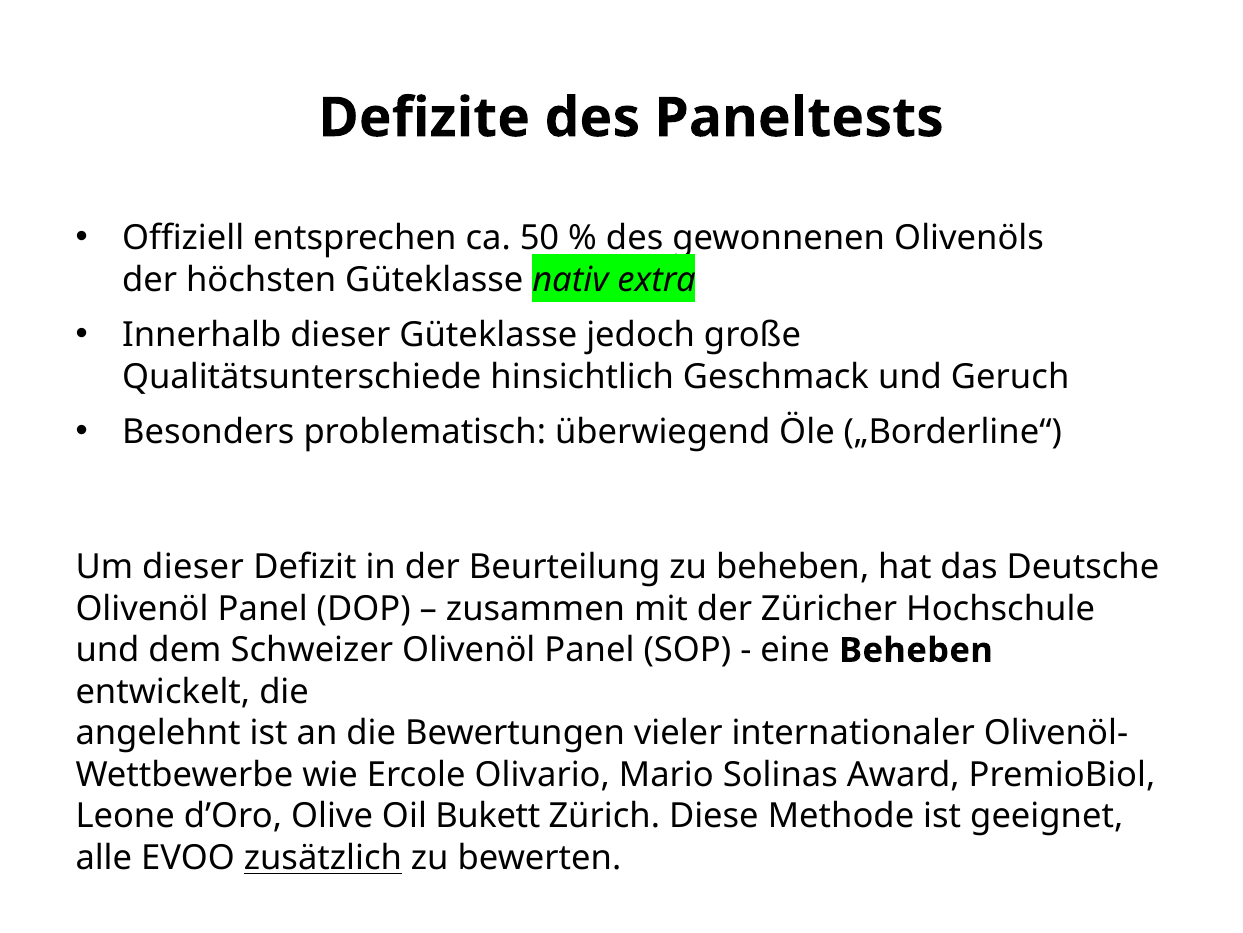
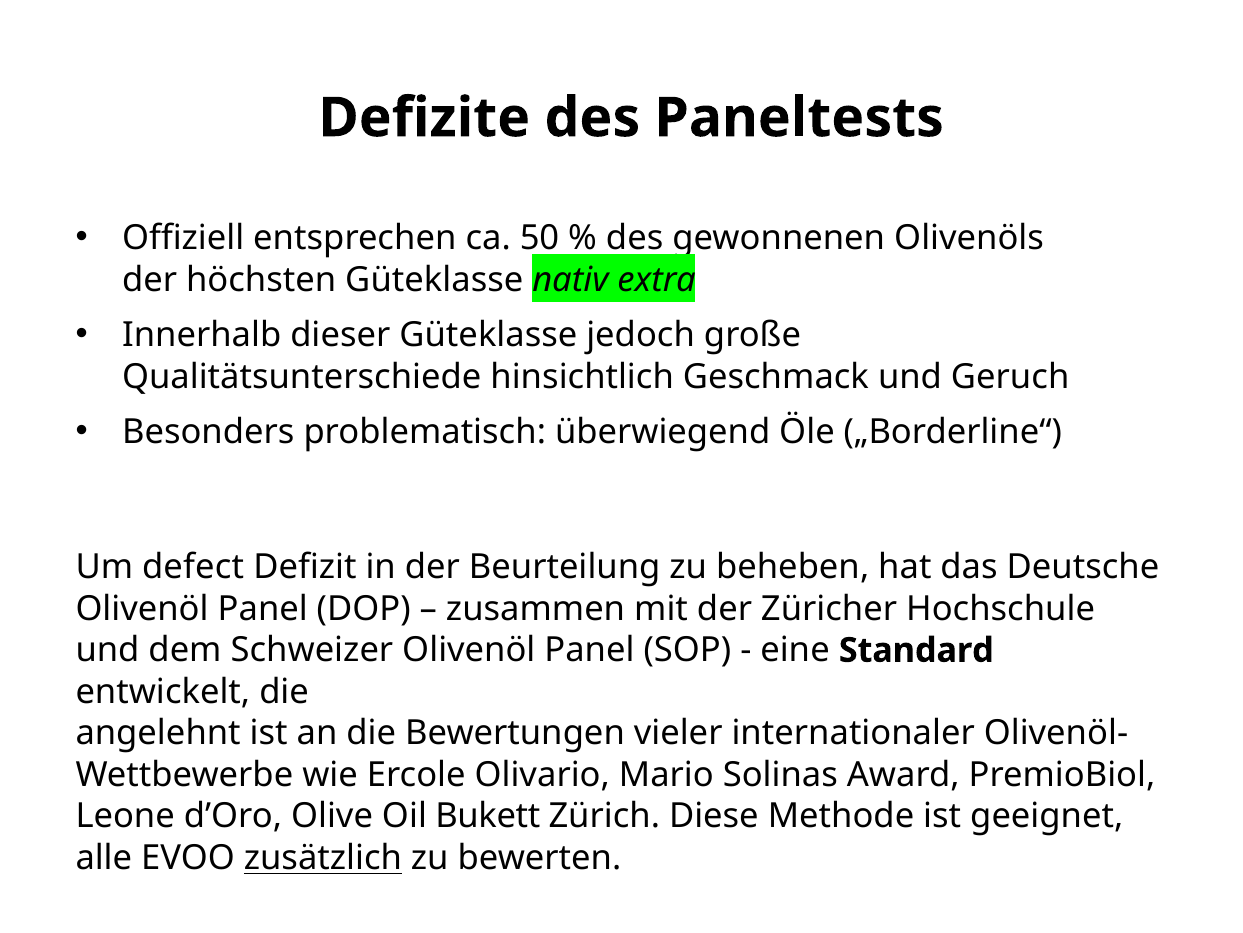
Um dieser: dieser -> defect
eine Beheben: Beheben -> Standard
